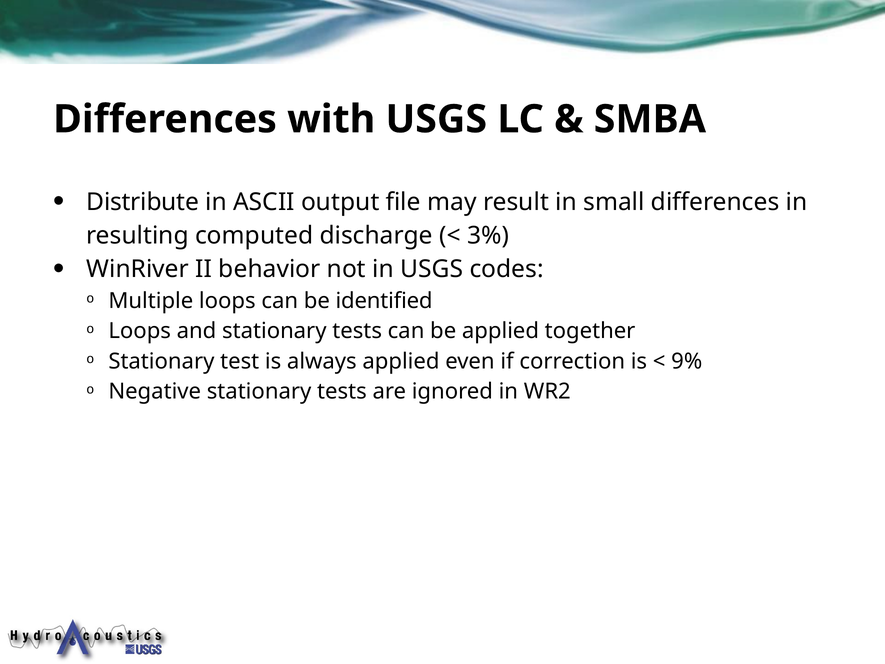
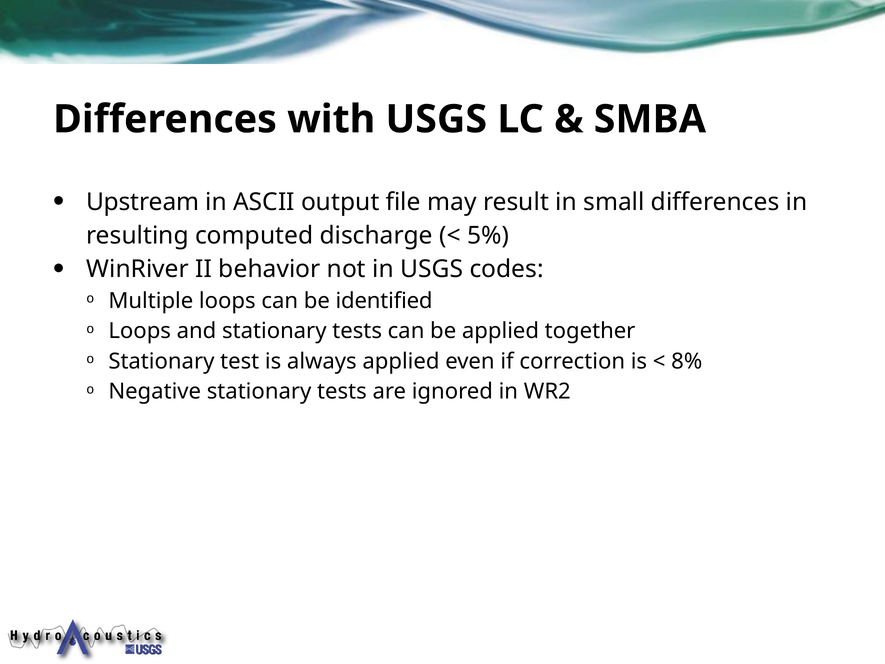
Distribute: Distribute -> Upstream
3%: 3% -> 5%
9%: 9% -> 8%
